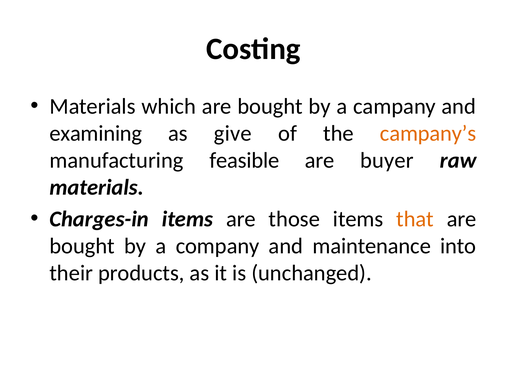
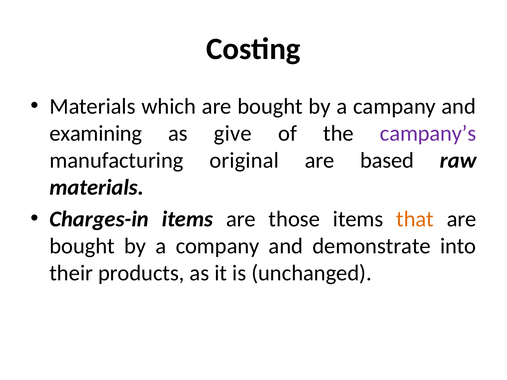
campany’s colour: orange -> purple
feasible: feasible -> original
buyer: buyer -> based
maintenance: maintenance -> demonstrate
